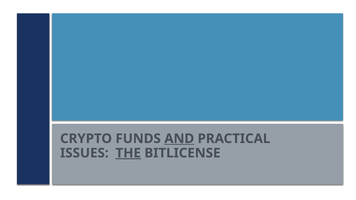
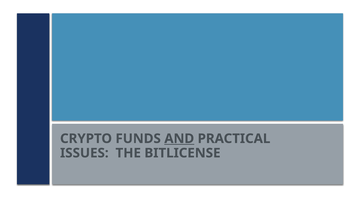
THE underline: present -> none
